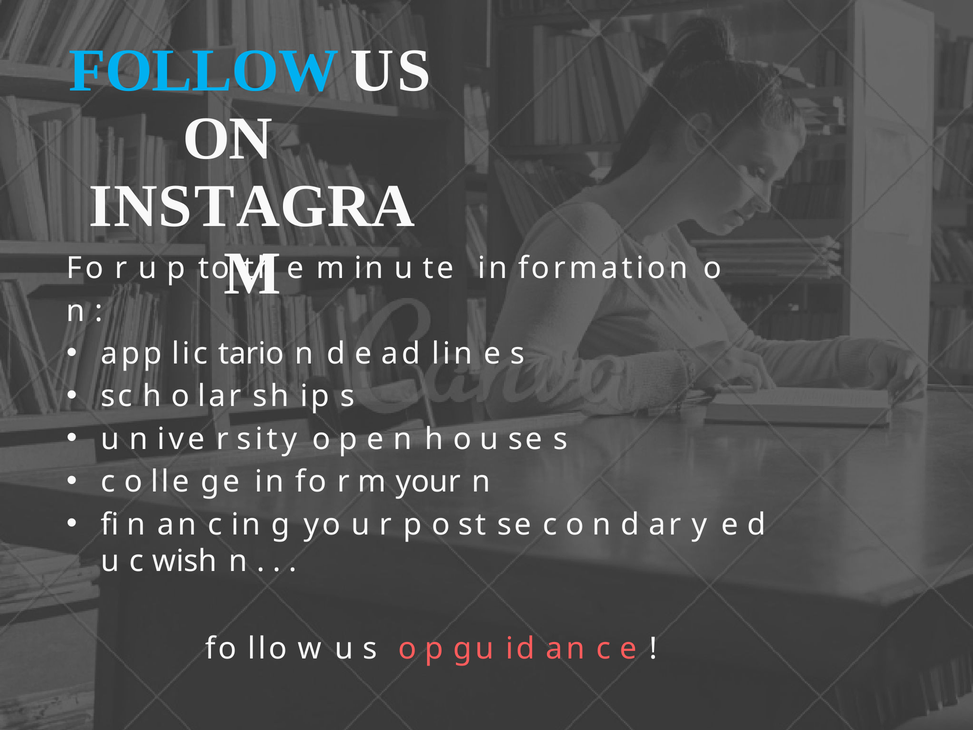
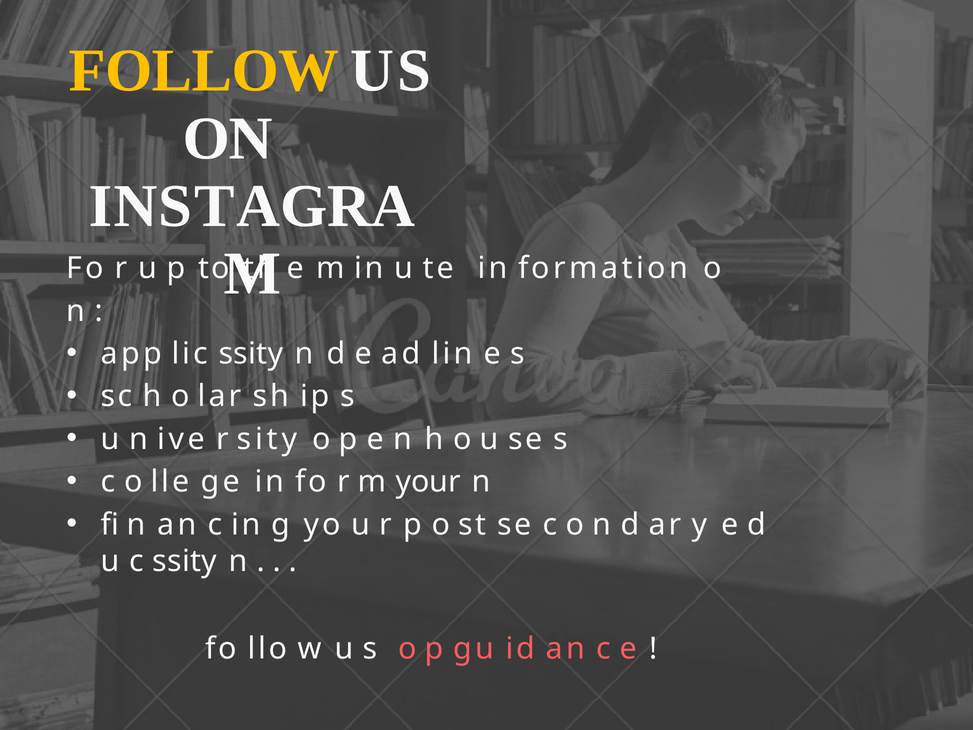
FOLLOW colour: light blue -> yellow
lic tario: tario -> ssity
c wish: wish -> ssity
